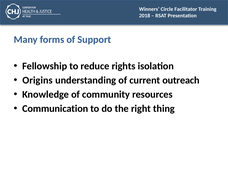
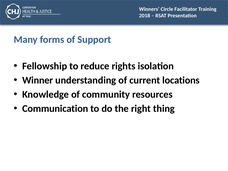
Origins: Origins -> Winner
outreach: outreach -> locations
